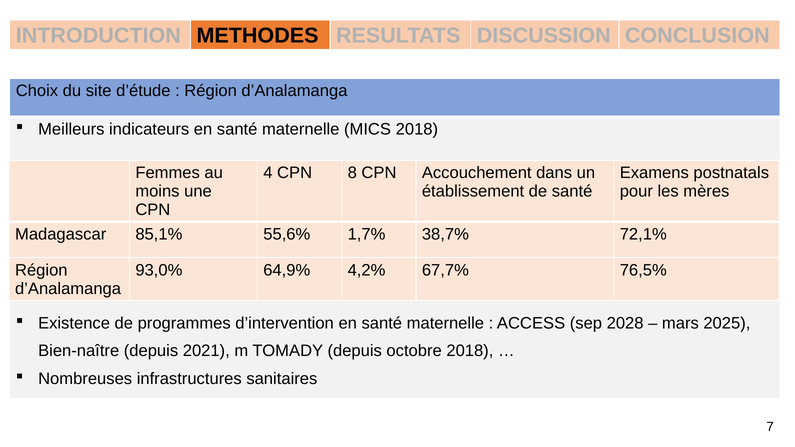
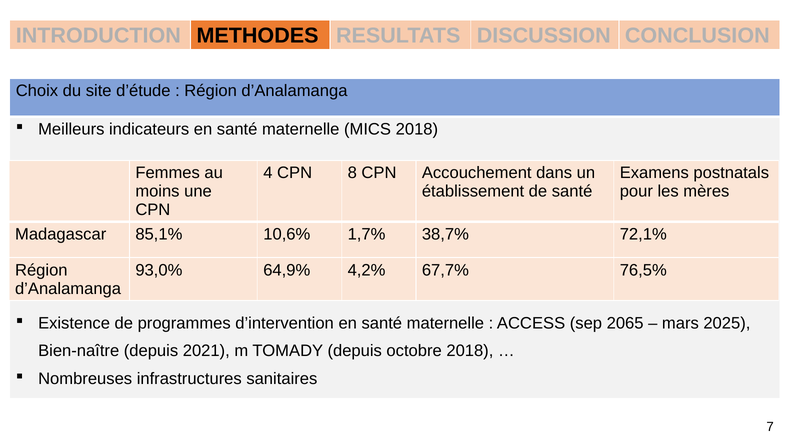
55,6%: 55,6% -> 10,6%
2028: 2028 -> 2065
